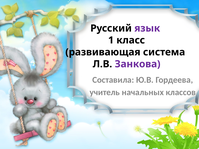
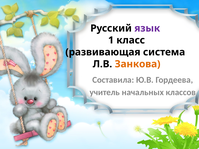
Занкова colour: purple -> orange
